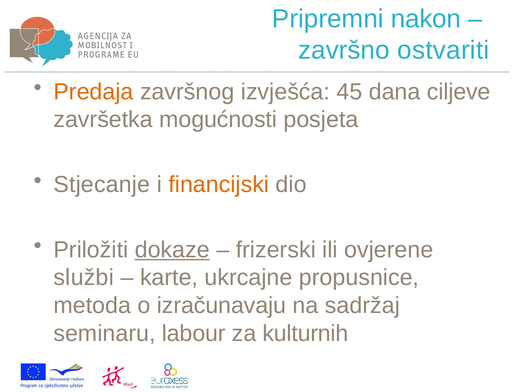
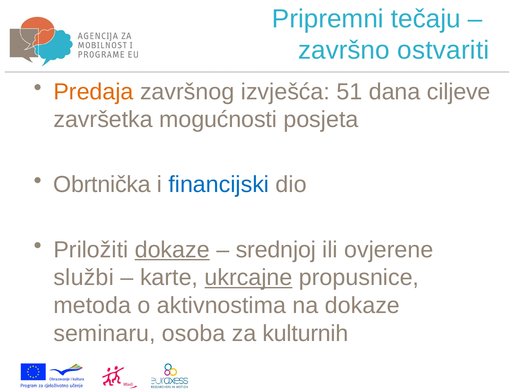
nakon: nakon -> tečaju
45: 45 -> 51
Stjecanje: Stjecanje -> Obrtnička
financijski colour: orange -> blue
frizerski: frizerski -> srednjoj
ukrcajne underline: none -> present
izračunavaju: izračunavaju -> aktivnostima
na sadržaj: sadržaj -> dokaze
labour: labour -> osoba
